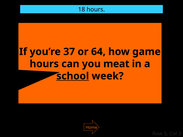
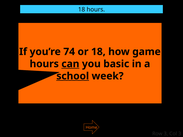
37: 37 -> 74
or 64: 64 -> 18
can underline: none -> present
meat: meat -> basic
